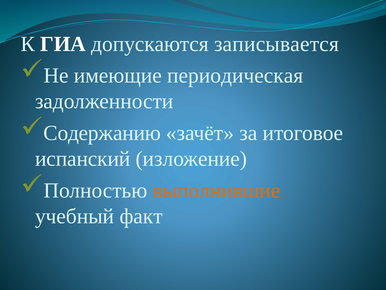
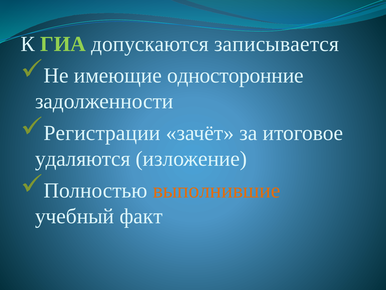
ГИА colour: white -> light green
периодическая: периодическая -> односторонние
Содержанию: Содержанию -> Регистрации
испанский: испанский -> удаляются
